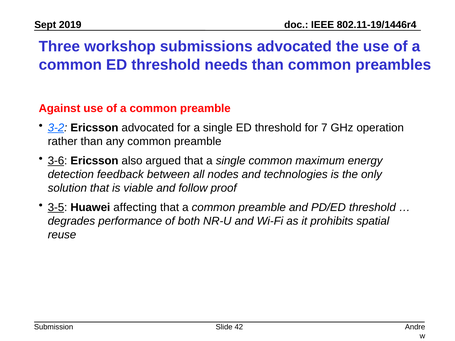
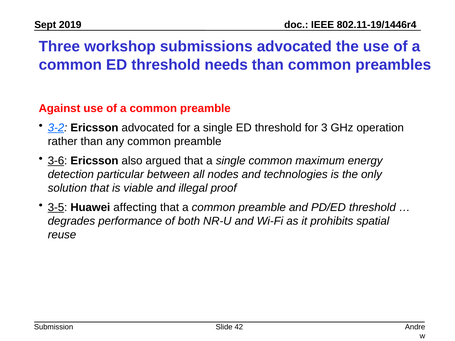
7: 7 -> 3
feedback: feedback -> particular
follow: follow -> illegal
